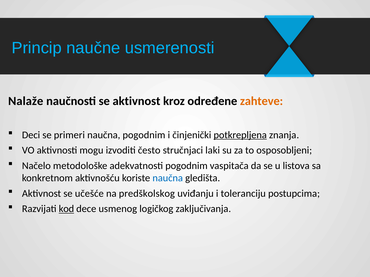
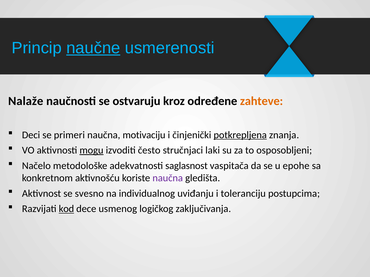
naučne underline: none -> present
se aktivnost: aktivnost -> ostvaruju
naučna pogodnim: pogodnim -> motivaciju
mogu underline: none -> present
adekvatnosti pogodnim: pogodnim -> saglasnost
listova: listova -> epohe
naučna at (168, 178) colour: blue -> purple
učešće: učešće -> svesno
predškolskog: predškolskog -> individualnog
